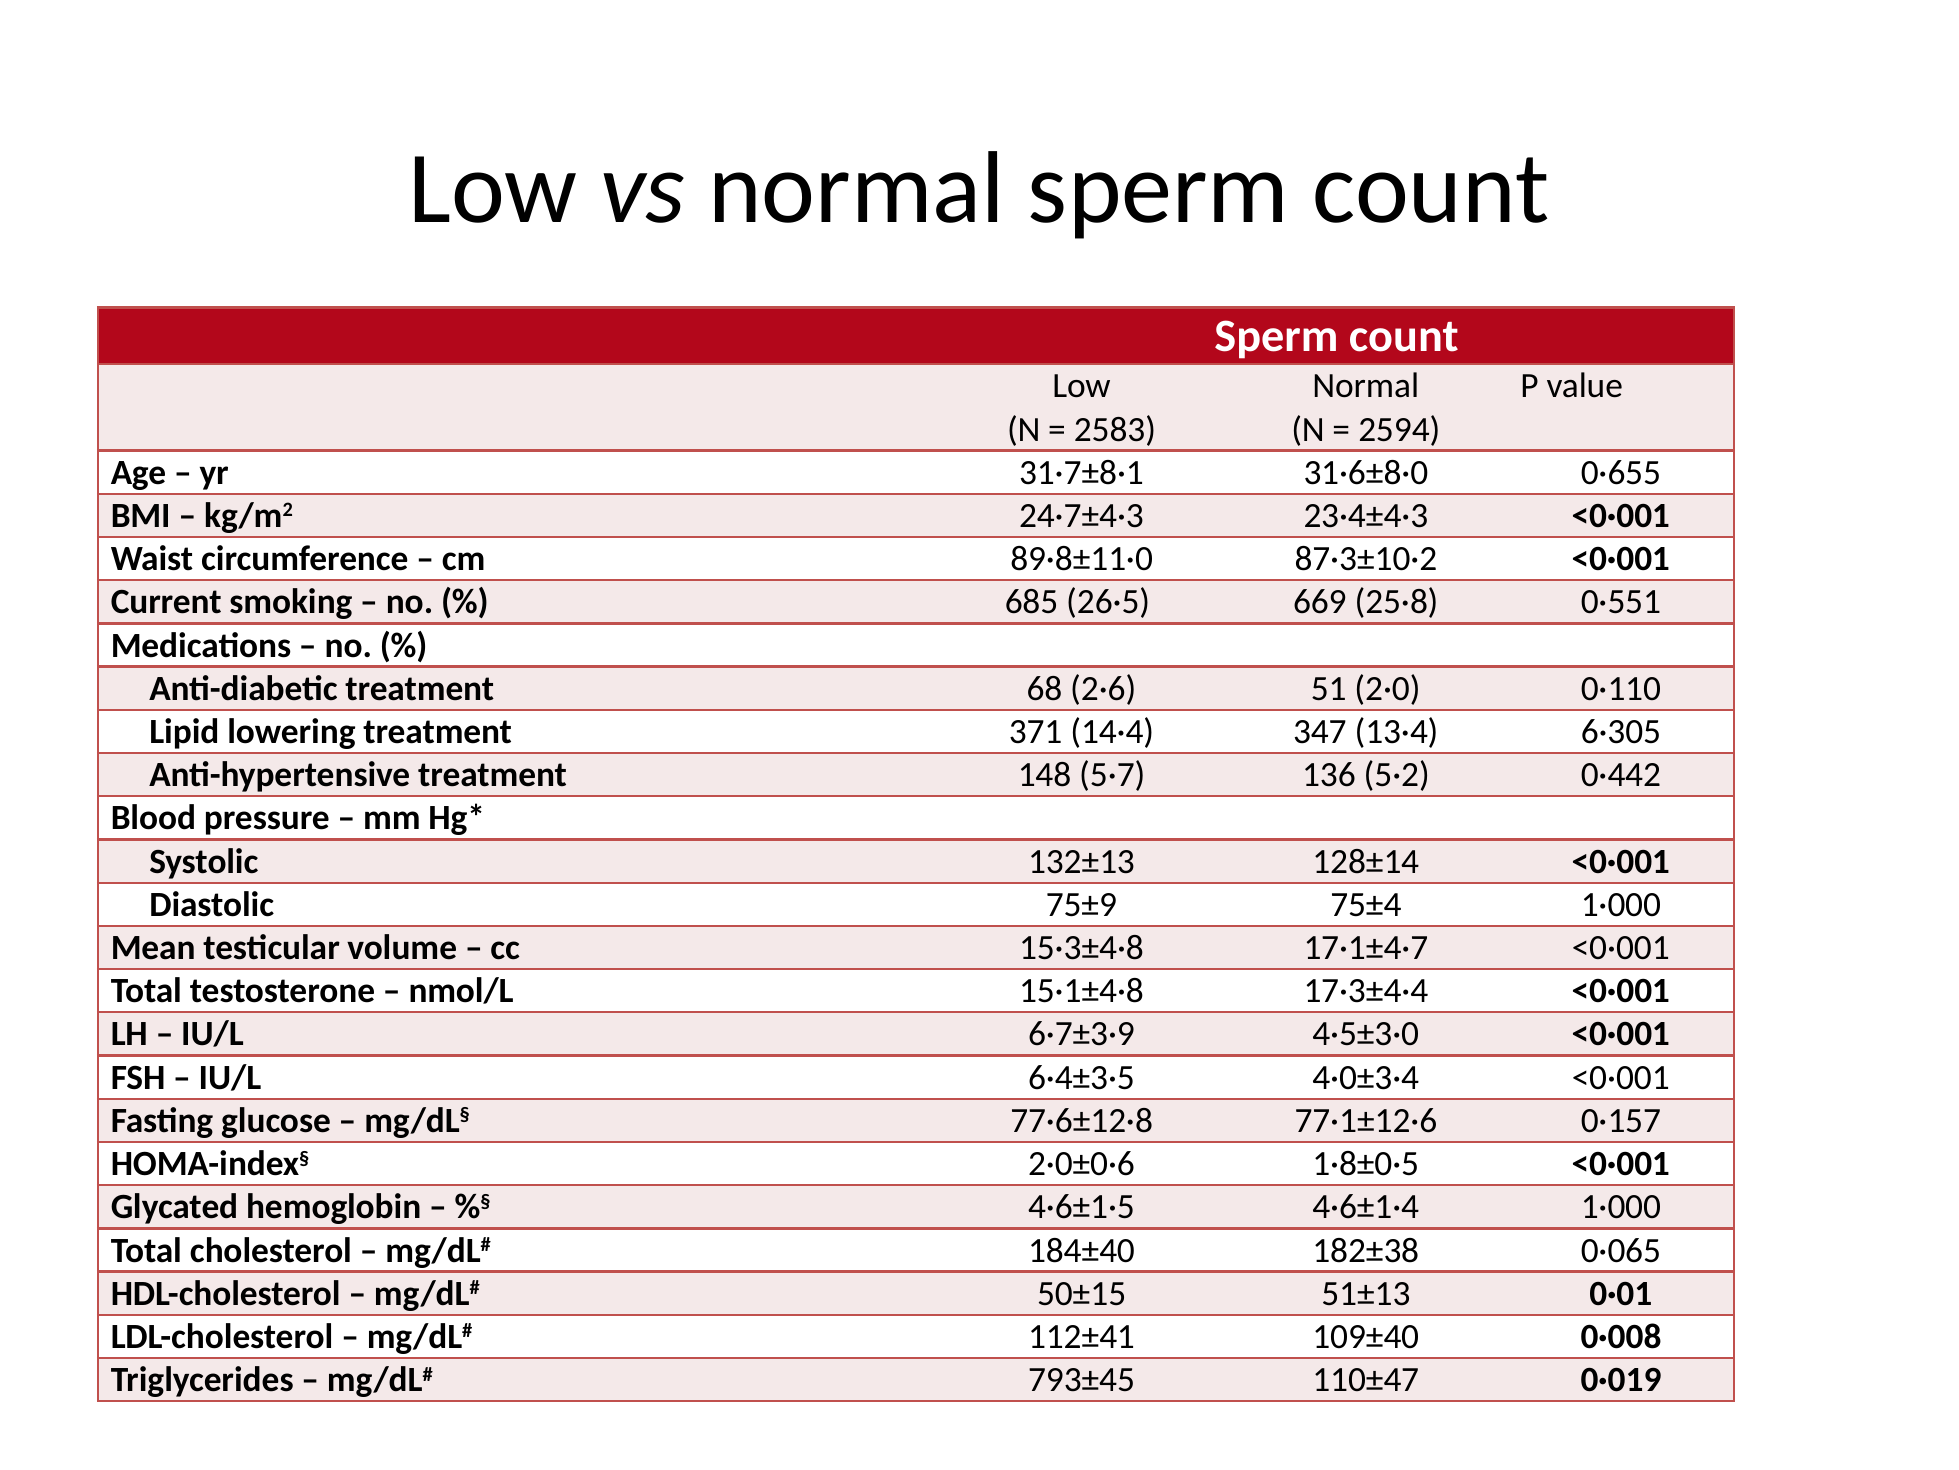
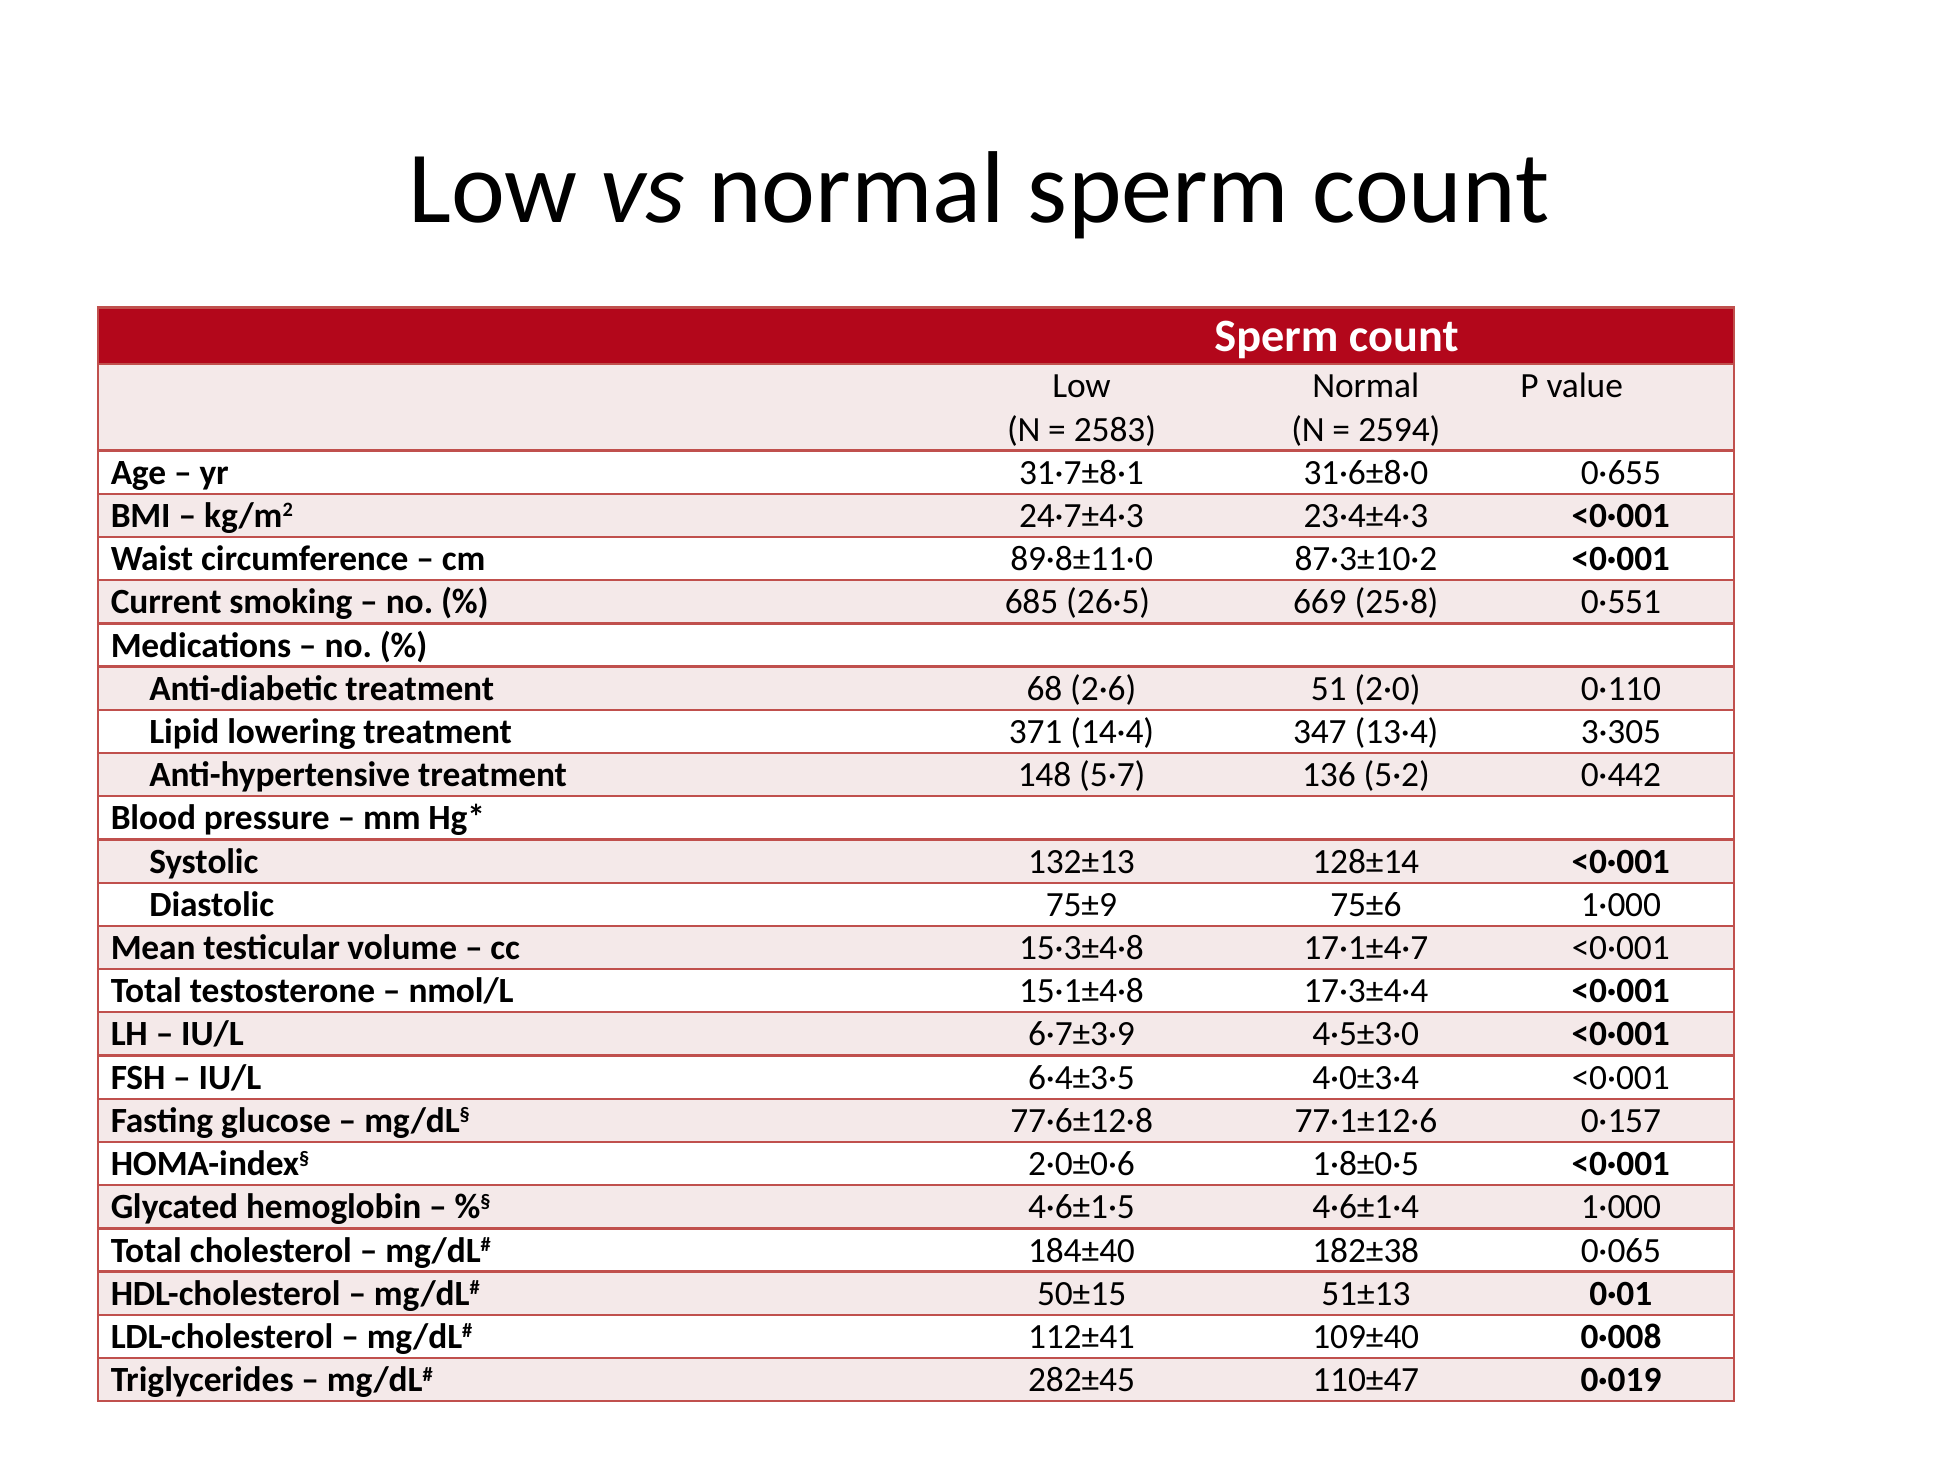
6·305: 6·305 -> 3·305
75±4: 75±4 -> 75±6
793±45: 793±45 -> 282±45
